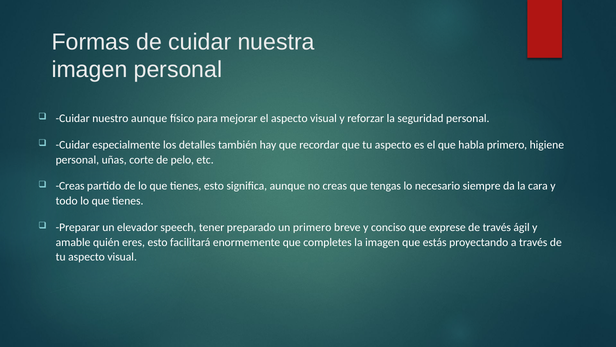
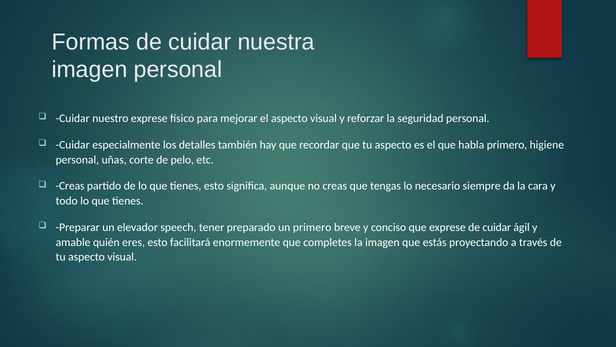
nuestro aunque: aunque -> exprese
exprese de través: través -> cuidar
